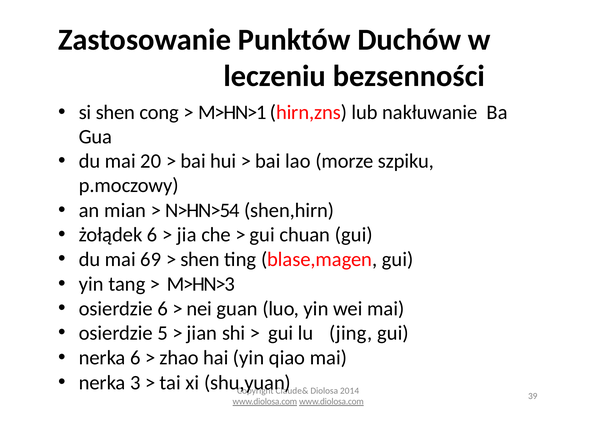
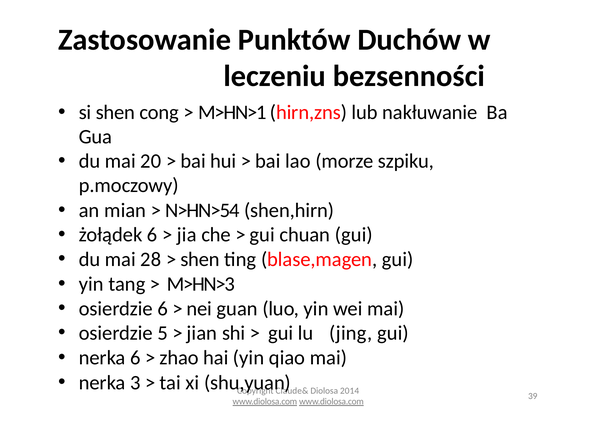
69: 69 -> 28
